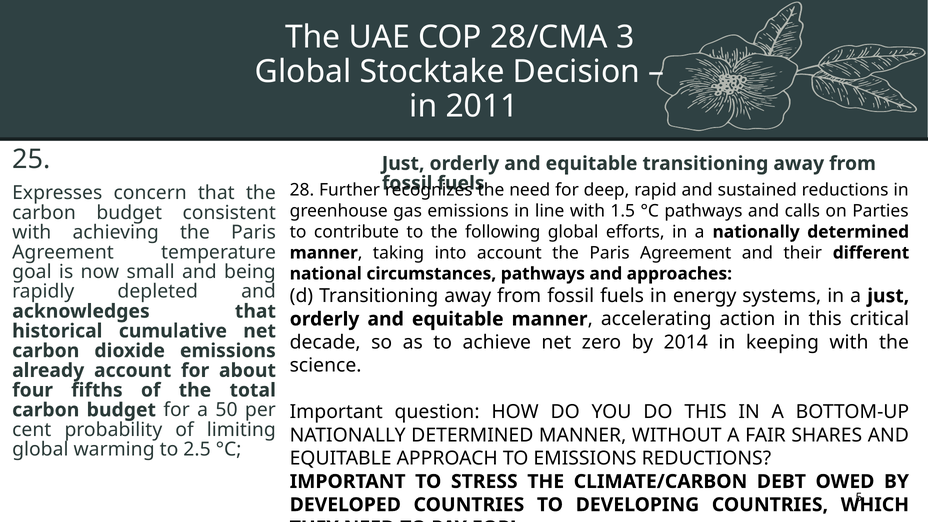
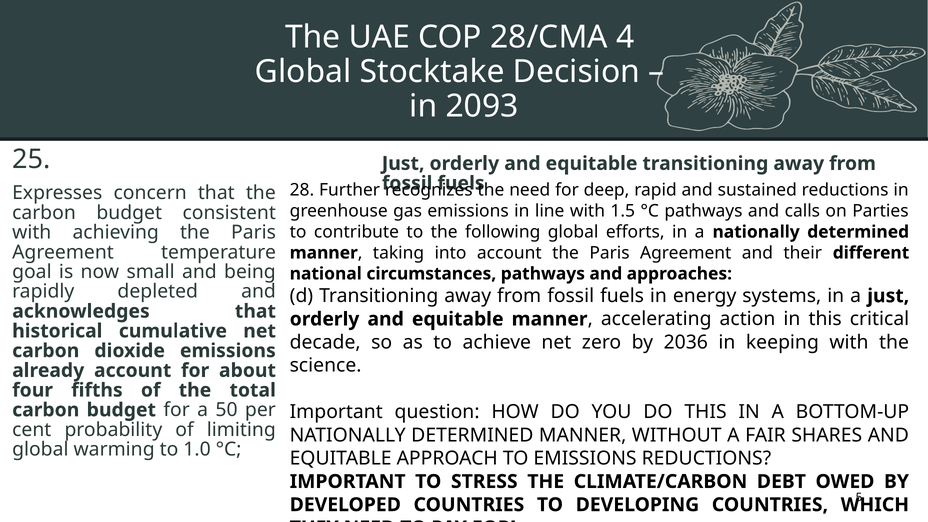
3: 3 -> 4
2011: 2011 -> 2093
2014: 2014 -> 2036
2.5: 2.5 -> 1.0
